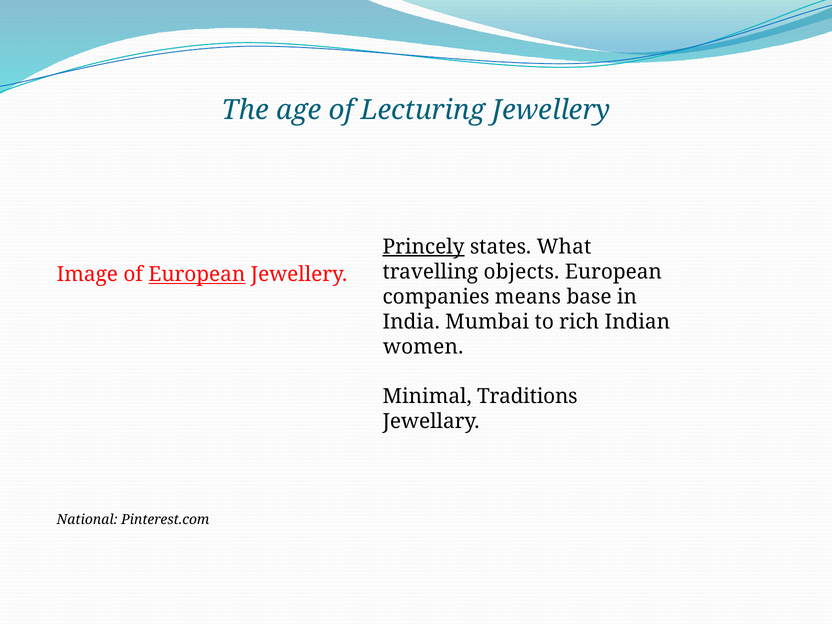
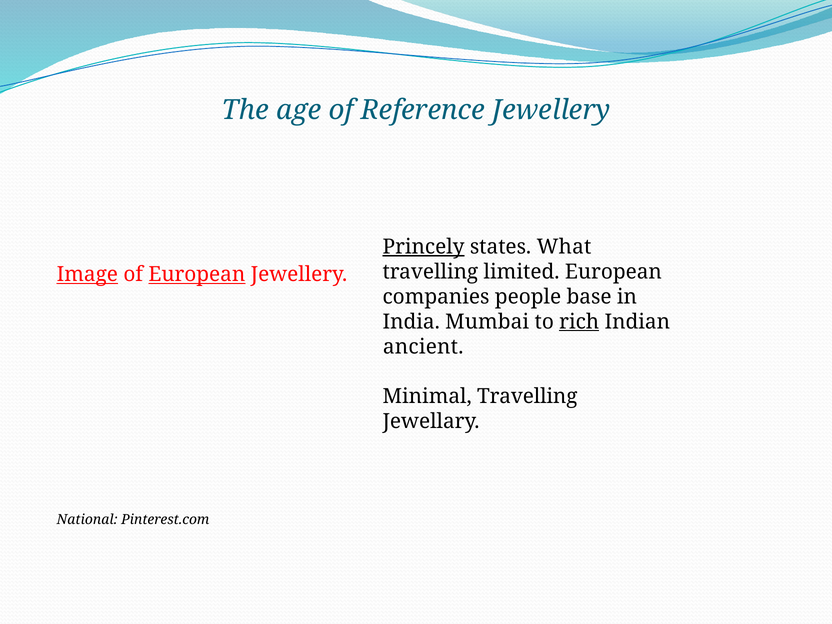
Lecturing: Lecturing -> Reference
objects: objects -> limited
Image underline: none -> present
means: means -> people
rich underline: none -> present
women: women -> ancient
Minimal Traditions: Traditions -> Travelling
